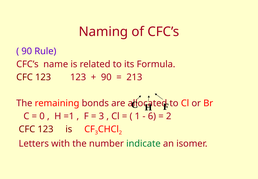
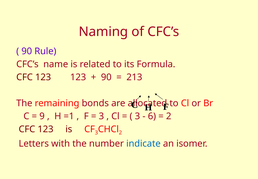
0: 0 -> 9
1 at (137, 116): 1 -> 3
indicate colour: green -> blue
